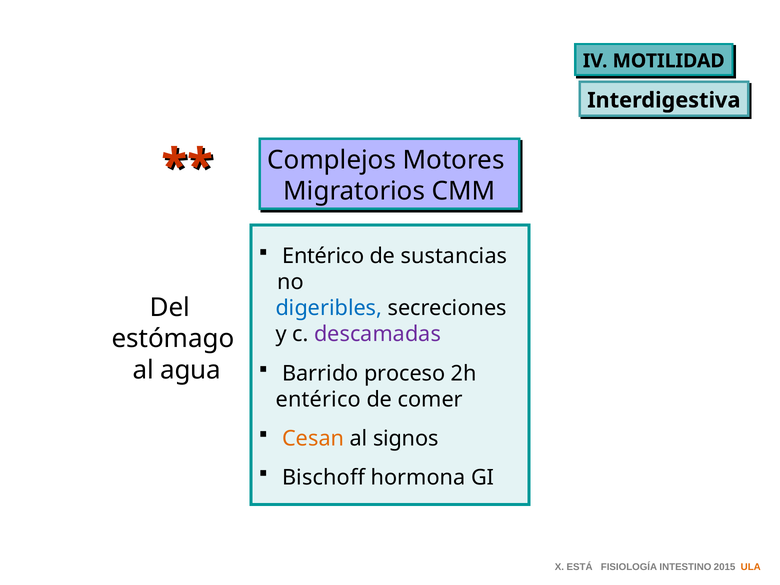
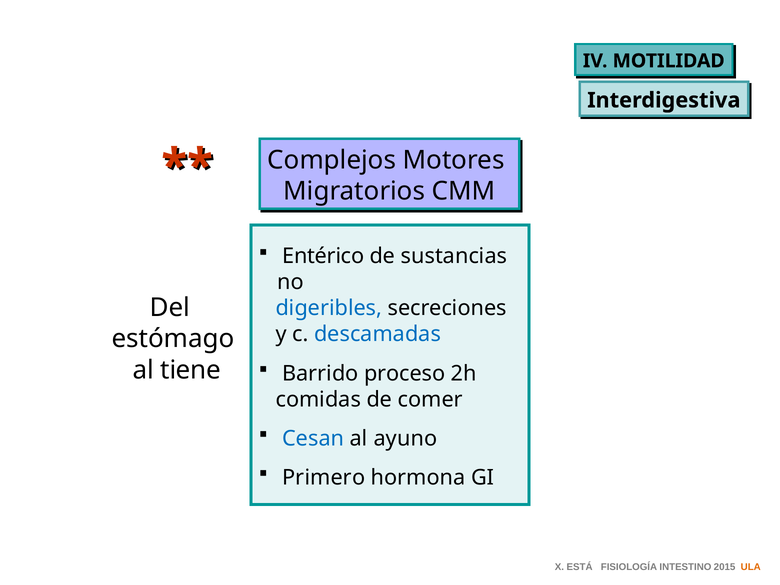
descamadas colour: purple -> blue
agua: agua -> tiene
entérico at (318, 399): entérico -> comidas
Cesan colour: orange -> blue
signos: signos -> ayuno
Bischoff: Bischoff -> Primero
